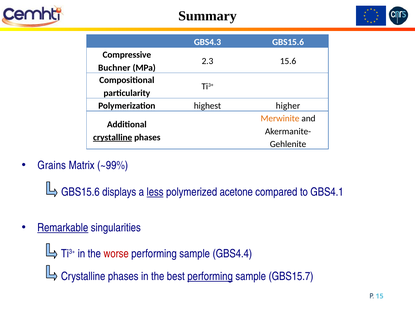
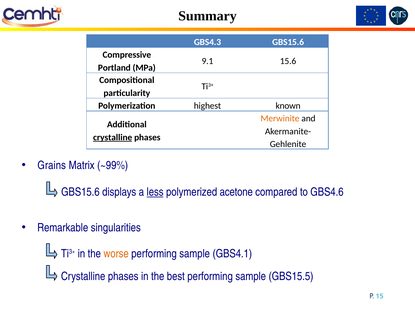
2.3: 2.3 -> 9.1
Buchner: Buchner -> Portland
higher: higher -> known
GBS4.1: GBS4.1 -> GBS4.6
Remarkable underline: present -> none
worse colour: red -> orange
GBS4.4: GBS4.4 -> GBS4.1
performing at (210, 277) underline: present -> none
GBS15.7: GBS15.7 -> GBS15.5
